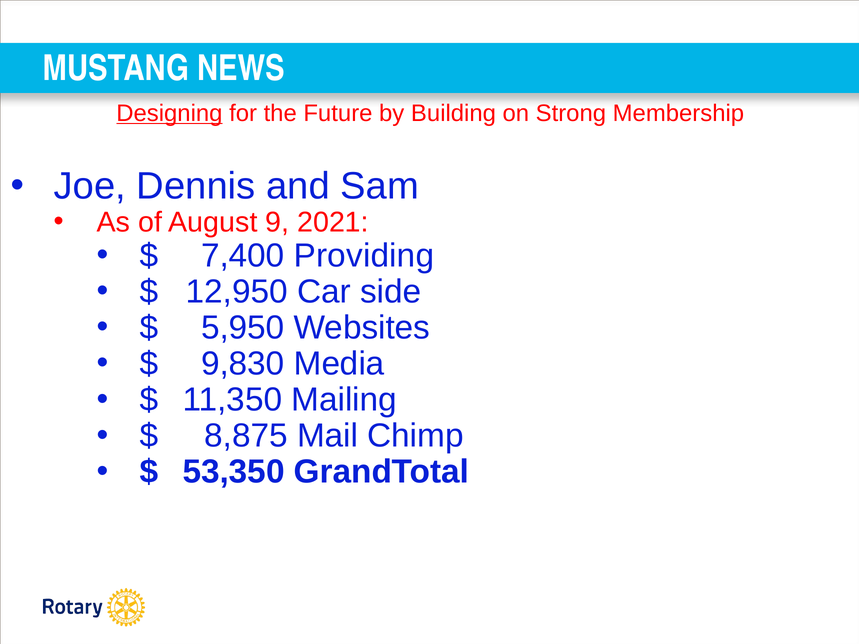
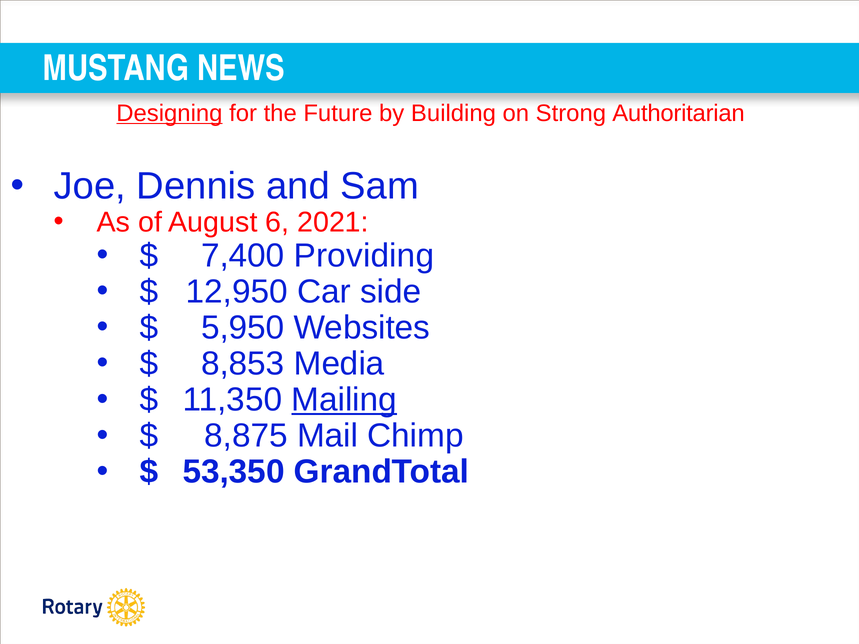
Membership: Membership -> Authoritarian
9: 9 -> 6
9,830: 9,830 -> 8,853
Mailing underline: none -> present
